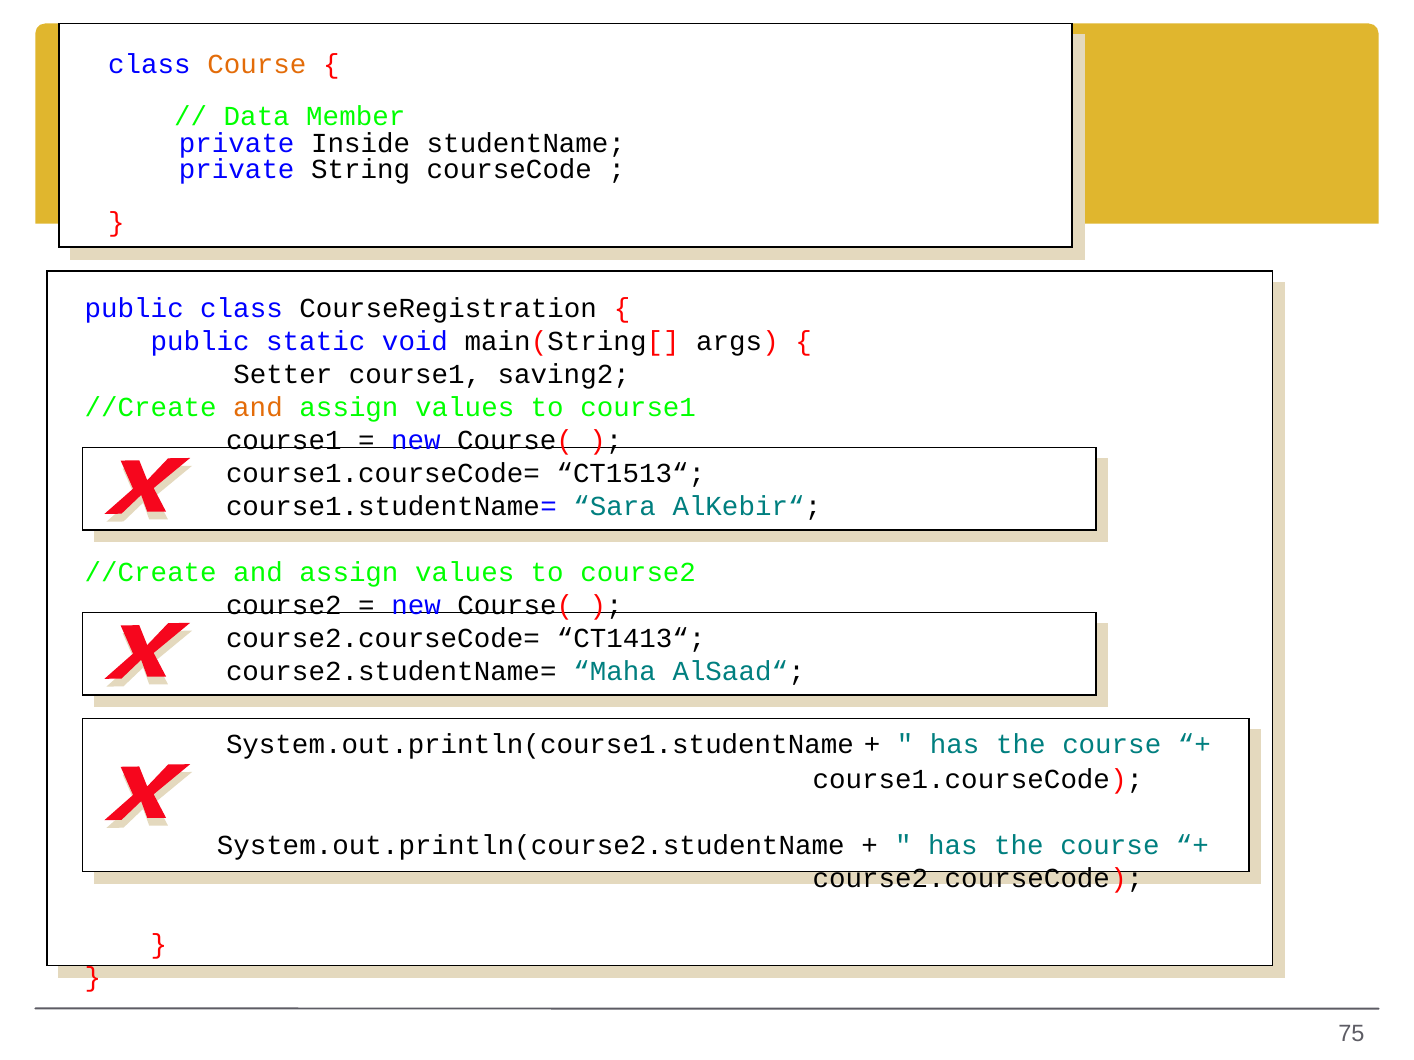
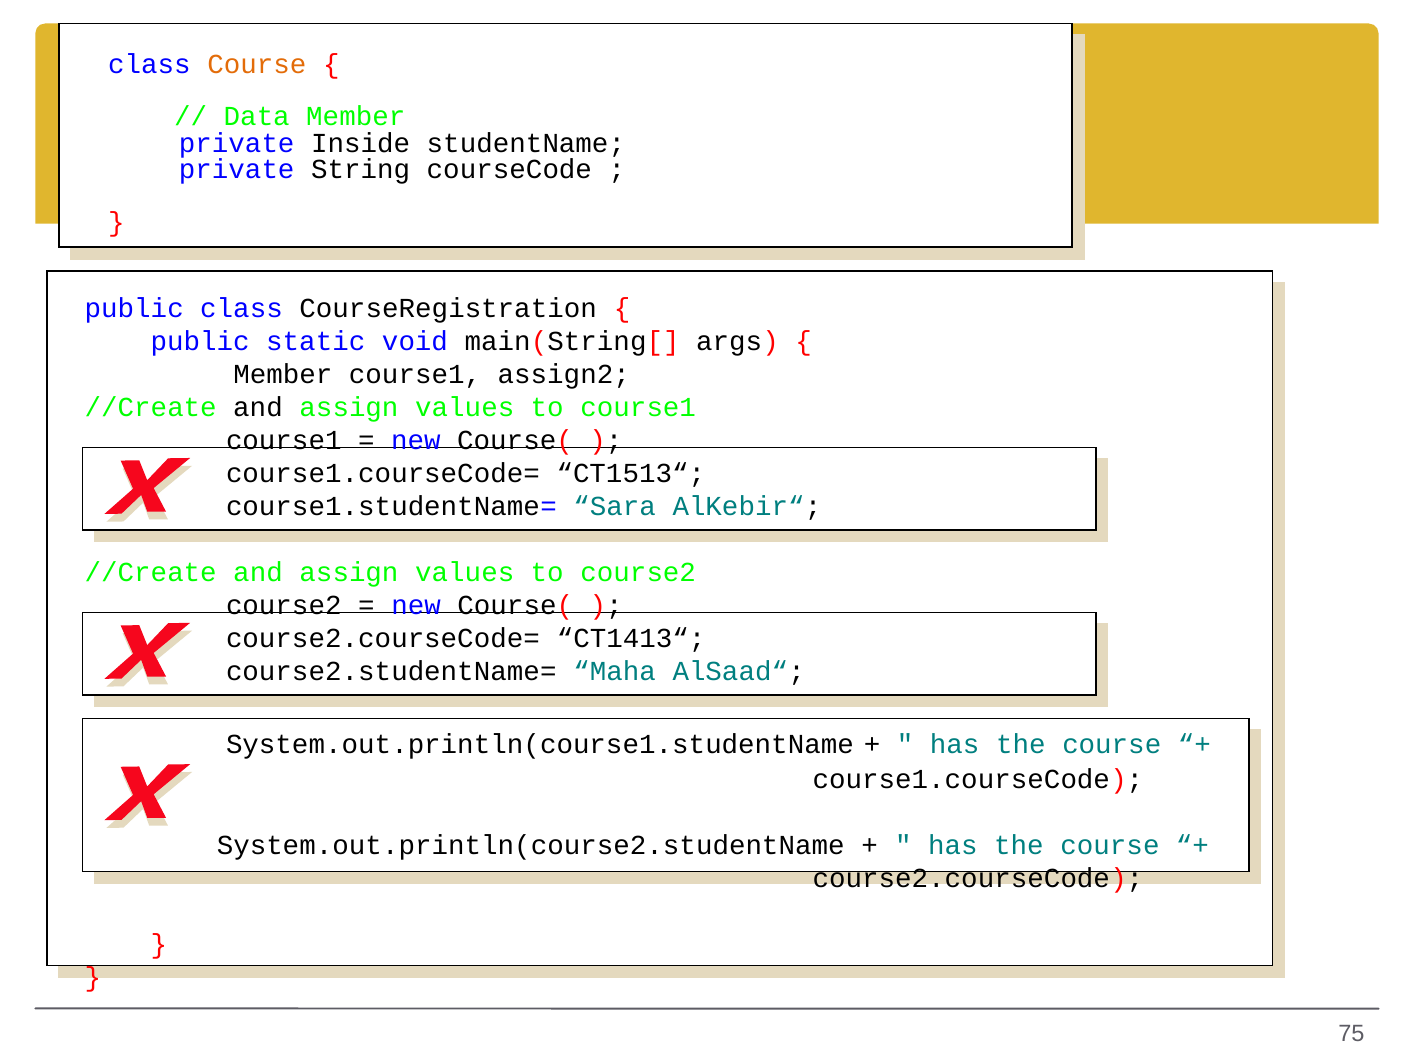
Setter at (283, 374): Setter -> Member
saving2: saving2 -> assign2
and at (258, 407) colour: orange -> black
